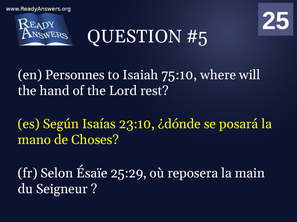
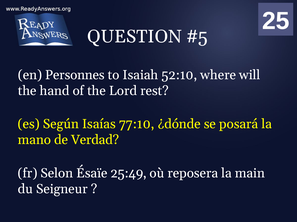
75:10: 75:10 -> 52:10
23:10: 23:10 -> 77:10
Choses: Choses -> Verdad
25:29: 25:29 -> 25:49
